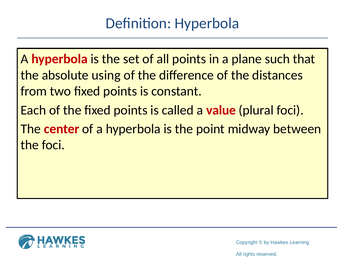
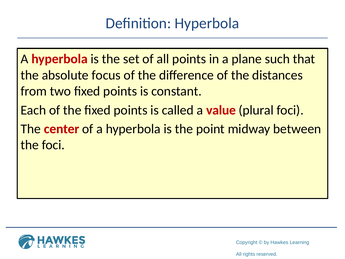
using: using -> focus
